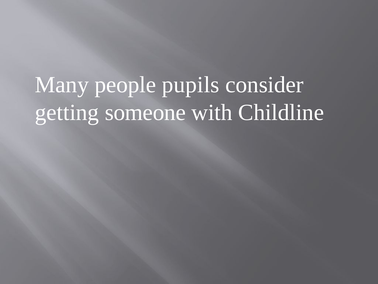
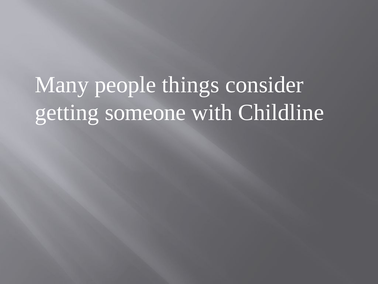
pupils: pupils -> things
